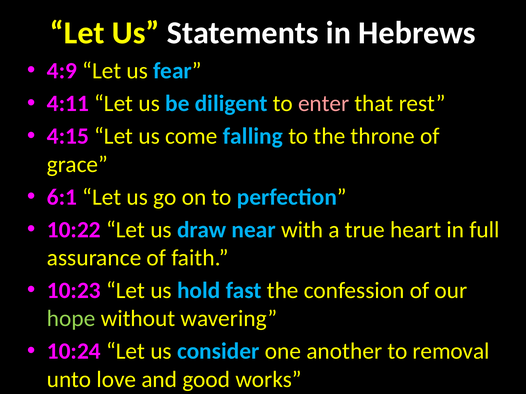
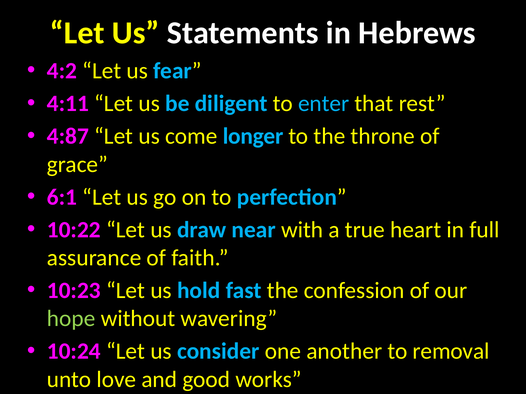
4:9: 4:9 -> 4:2
enter colour: pink -> light blue
4:15: 4:15 -> 4:87
falling: falling -> longer
